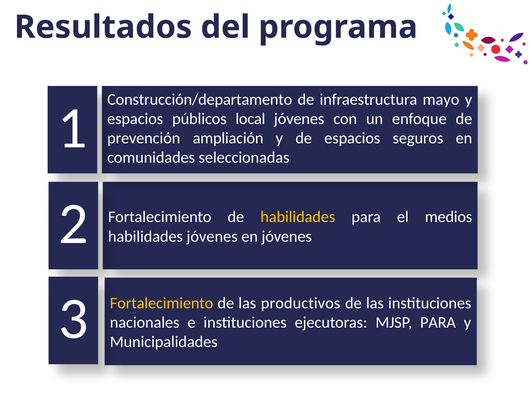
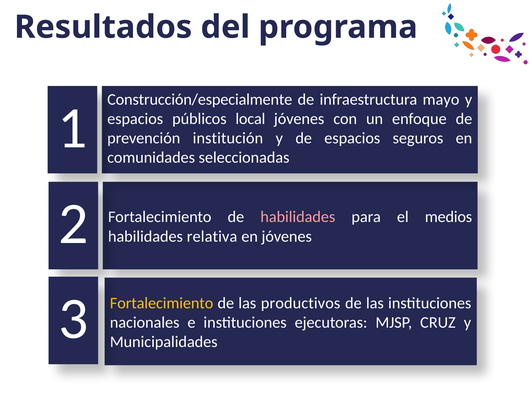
Construcción/departamento: Construcción/departamento -> Construcción/especialmente
ampliación: ampliación -> institución
habilidades at (298, 217) colour: yellow -> pink
jóvenes at (212, 237): jóvenes -> relativa
MJSP PARA: PARA -> CRUZ
